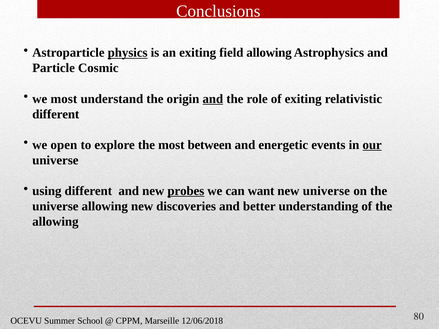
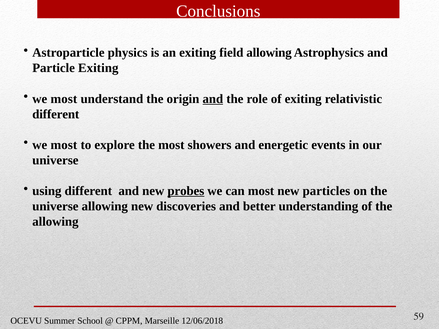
physics underline: present -> none
Particle Cosmic: Cosmic -> Exiting
open at (64, 145): open -> most
between: between -> showers
our underline: present -> none
can want: want -> most
new universe: universe -> particles
80: 80 -> 59
